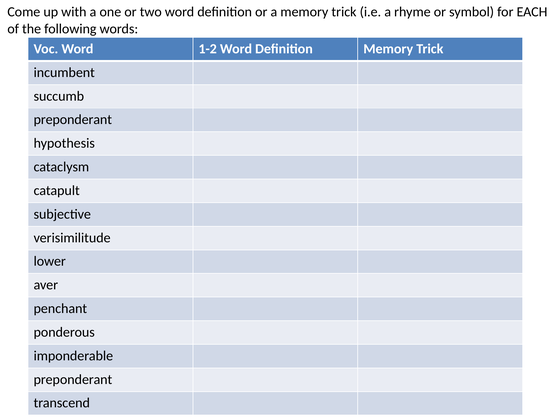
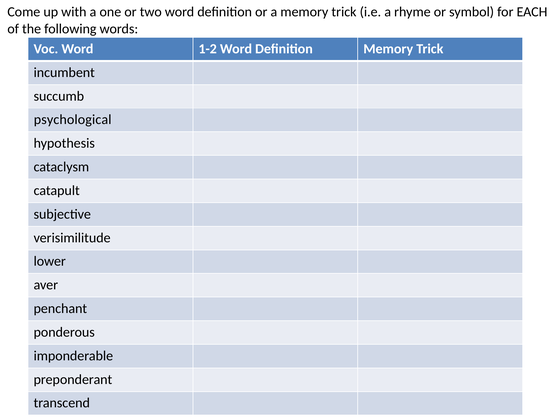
preponderant at (73, 120): preponderant -> psychological
